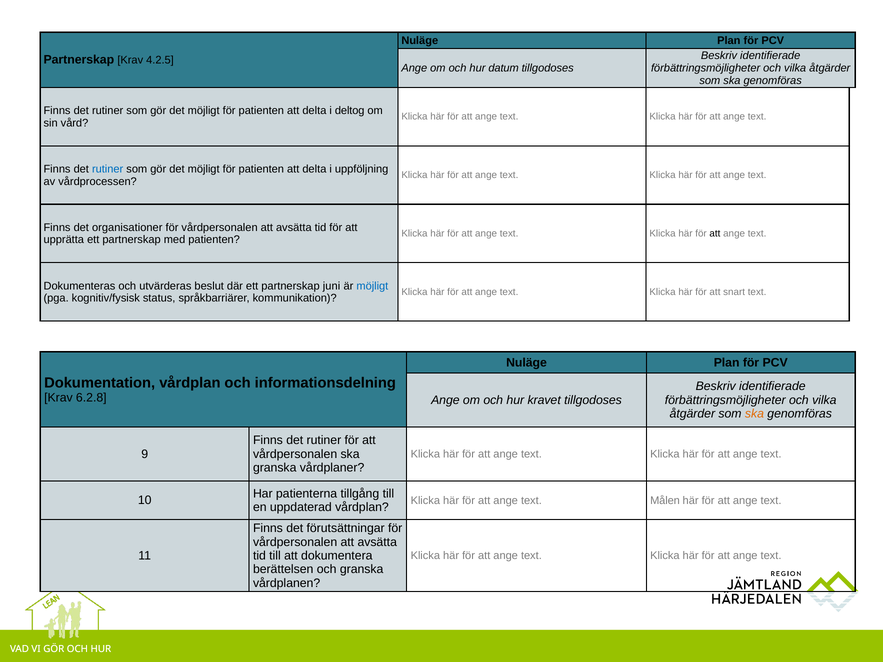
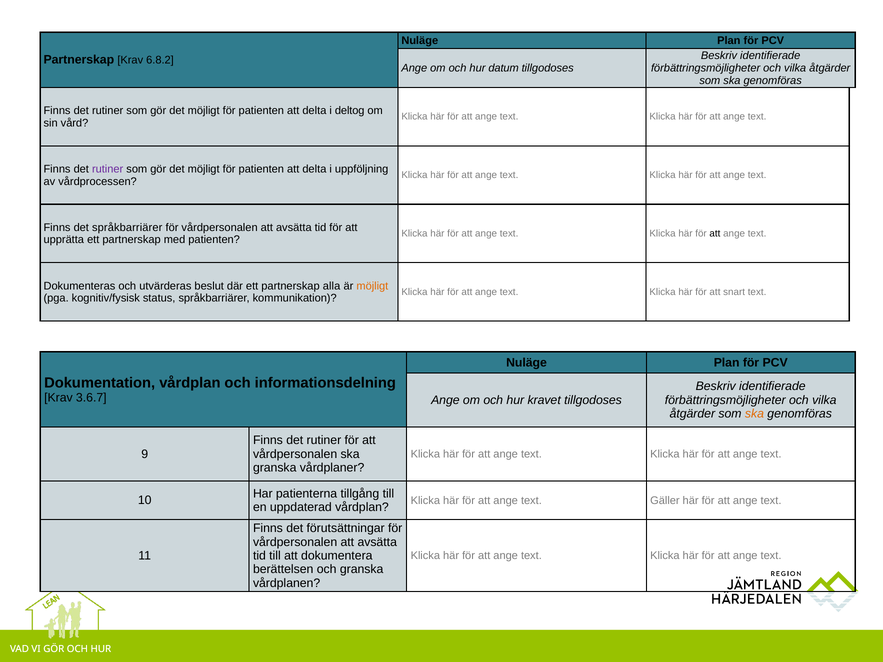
4.2.5: 4.2.5 -> 6.8.2
rutiner at (108, 169) colour: blue -> purple
det organisationer: organisationer -> språkbarriärer
juni: juni -> alla
möjligt at (372, 286) colour: blue -> orange
6.2.8: 6.2.8 -> 3.6.7
Målen: Målen -> Gäller
